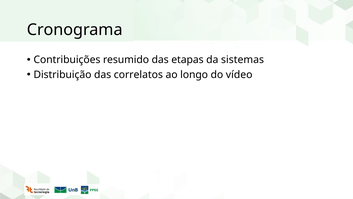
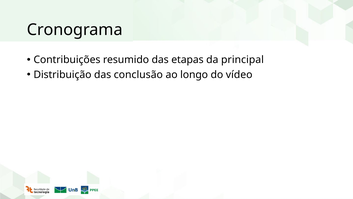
sistemas: sistemas -> principal
correlatos: correlatos -> conclusão
